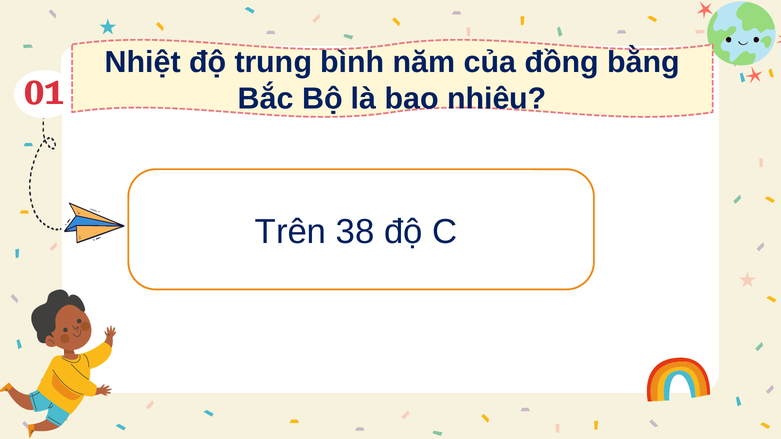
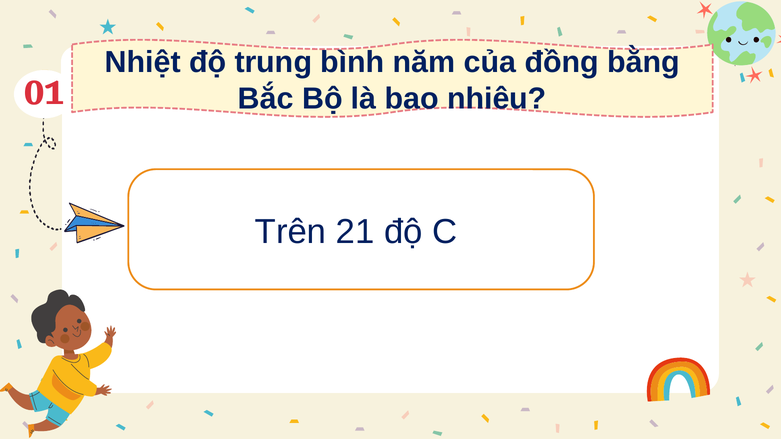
38: 38 -> 21
